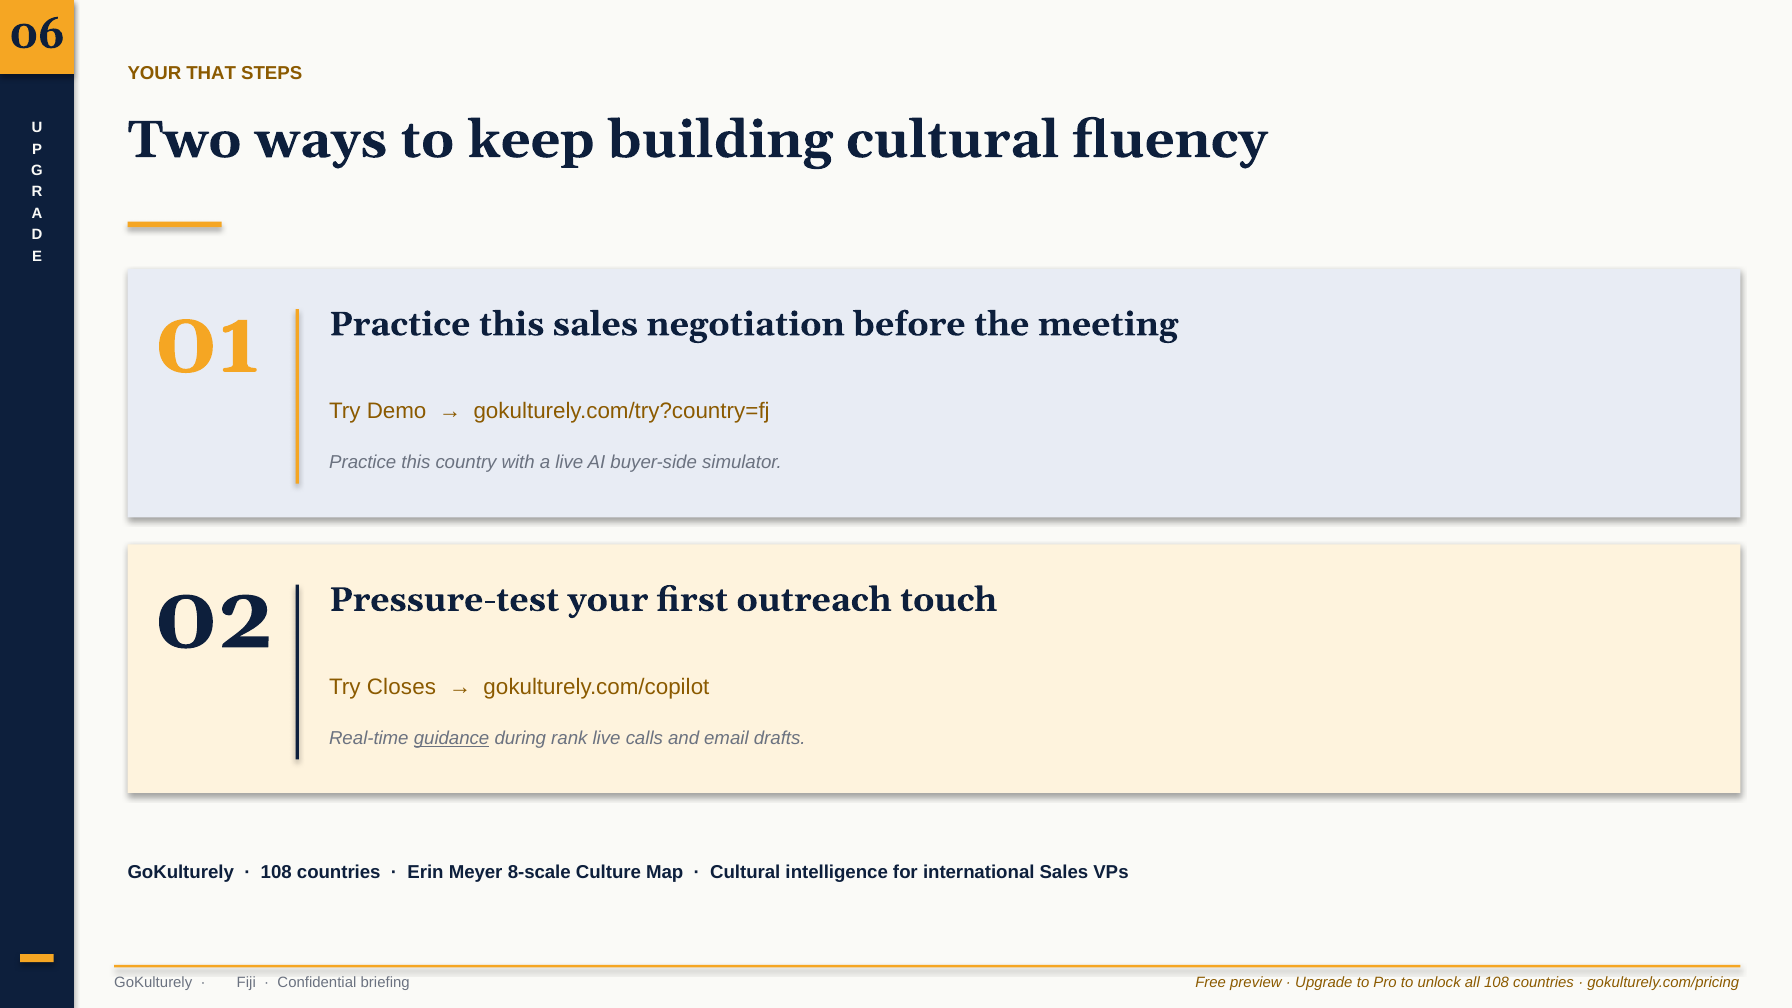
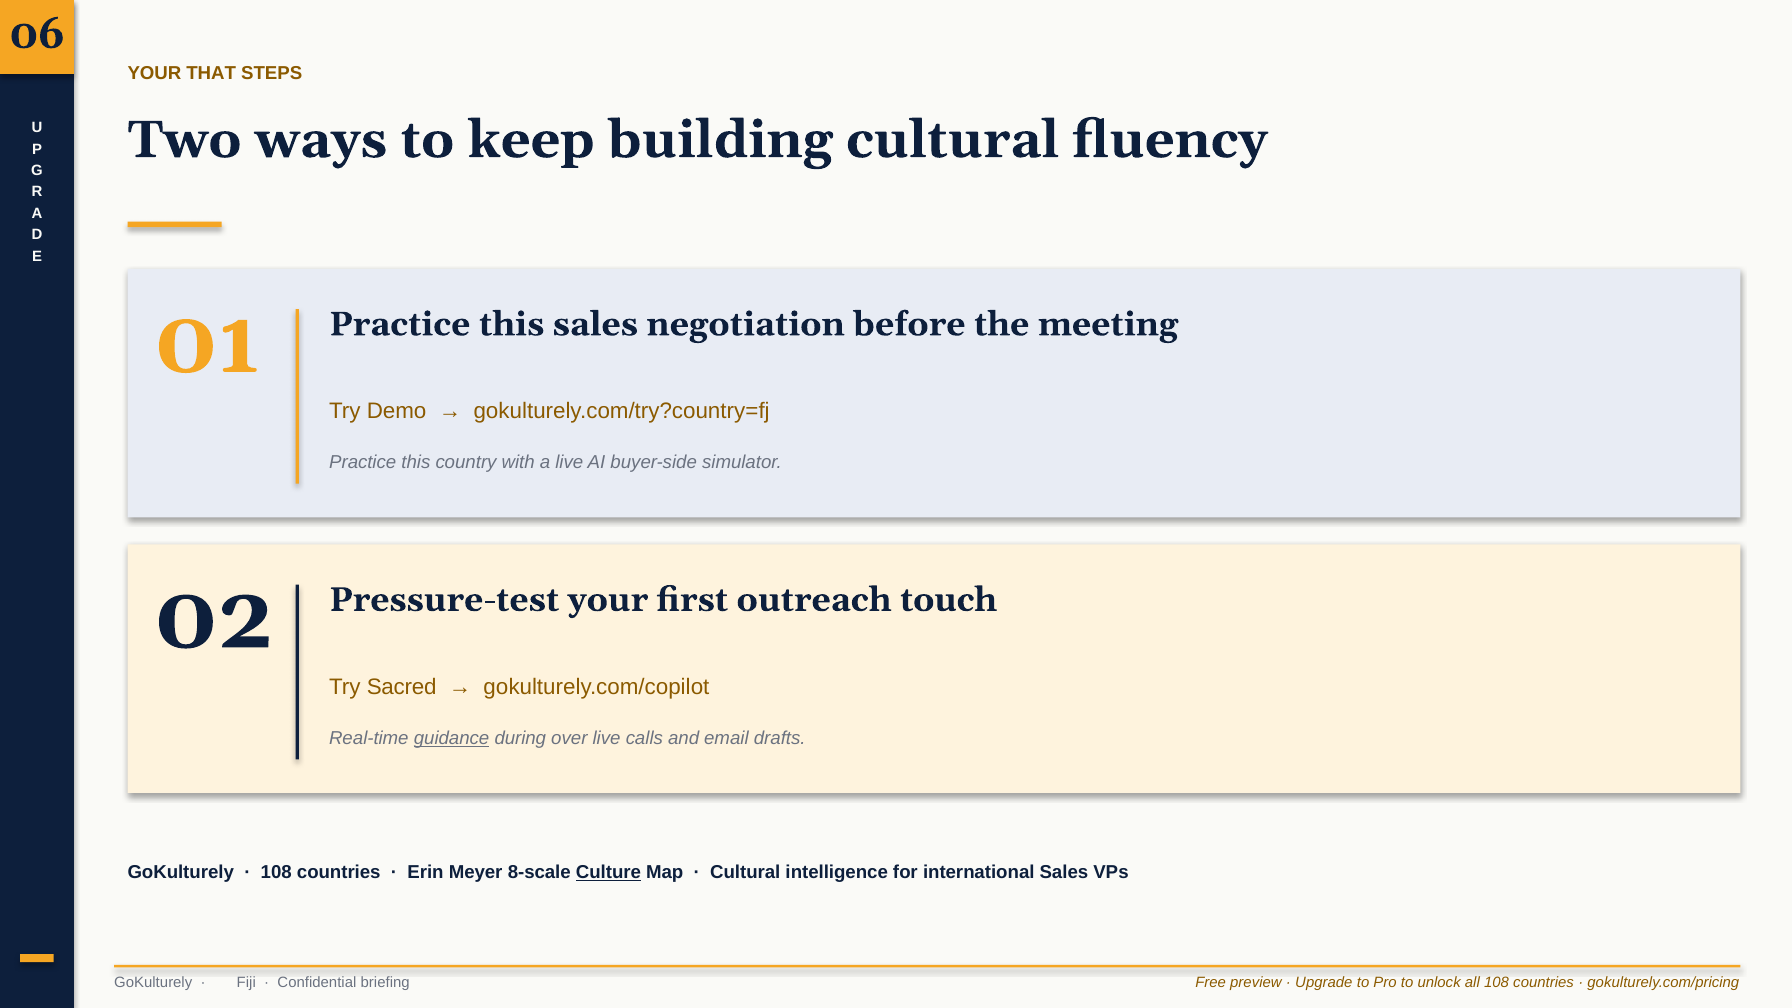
Closes: Closes -> Sacred
rank: rank -> over
Culture underline: none -> present
